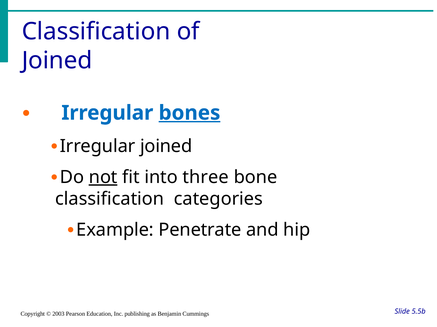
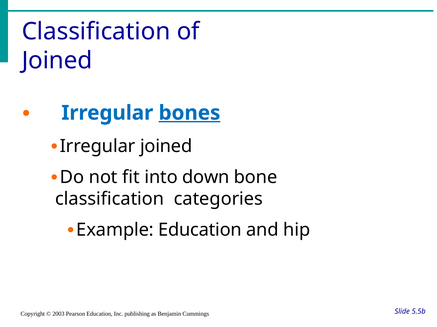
not underline: present -> none
three: three -> down
Example Penetrate: Penetrate -> Education
